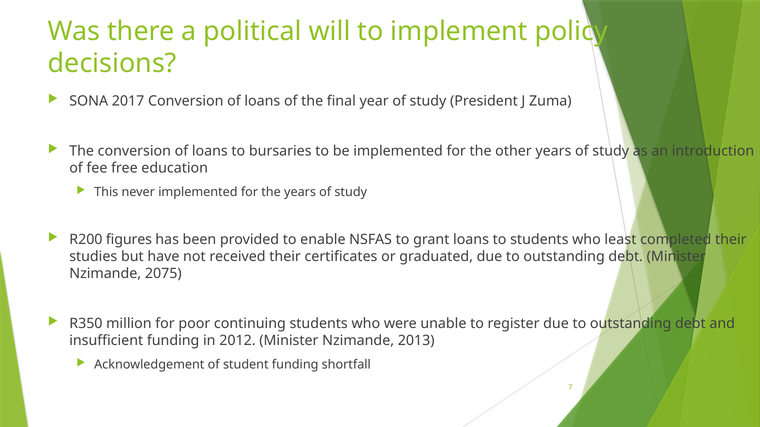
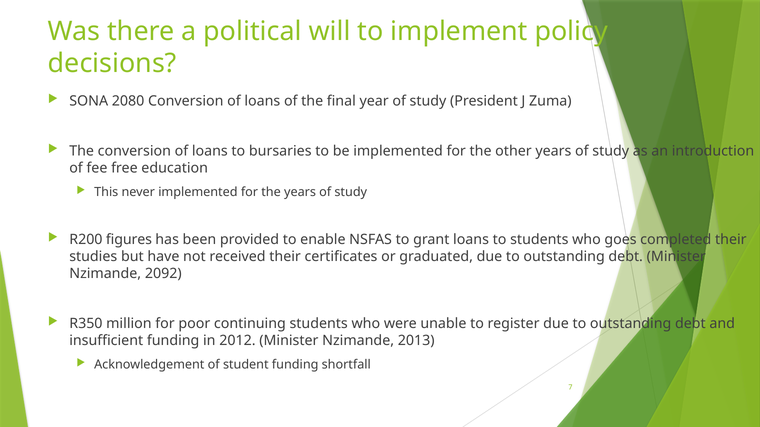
2017: 2017 -> 2080
least: least -> goes
2075: 2075 -> 2092
